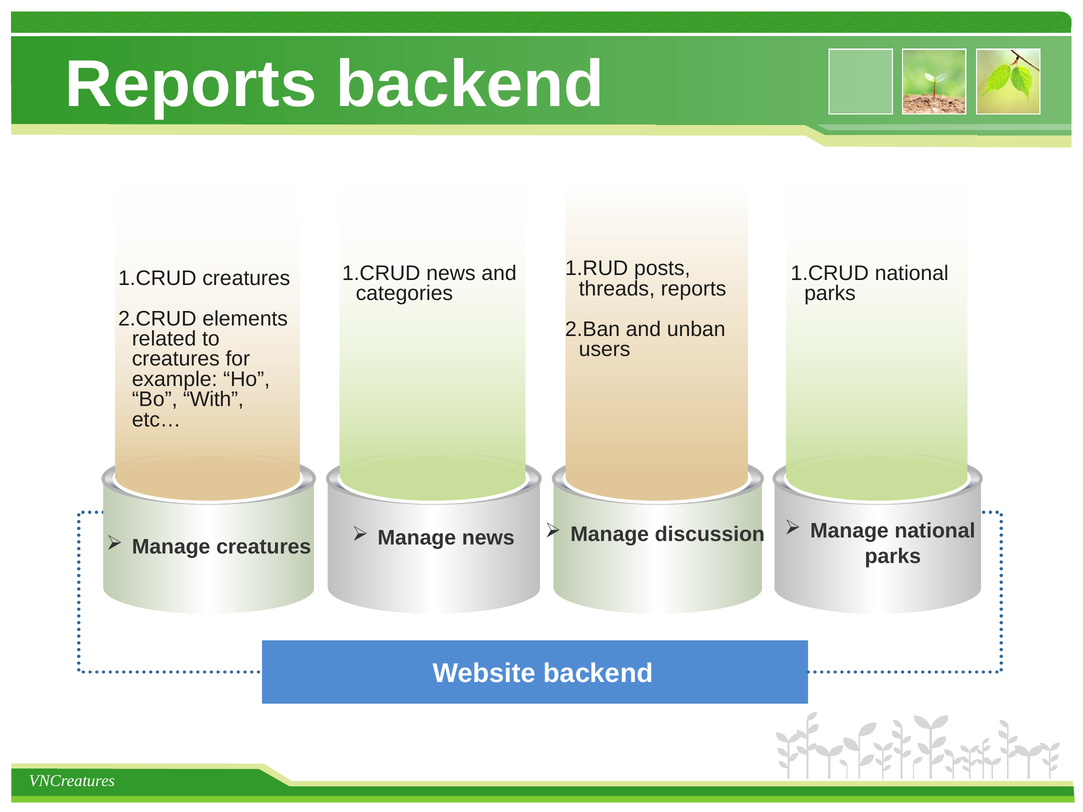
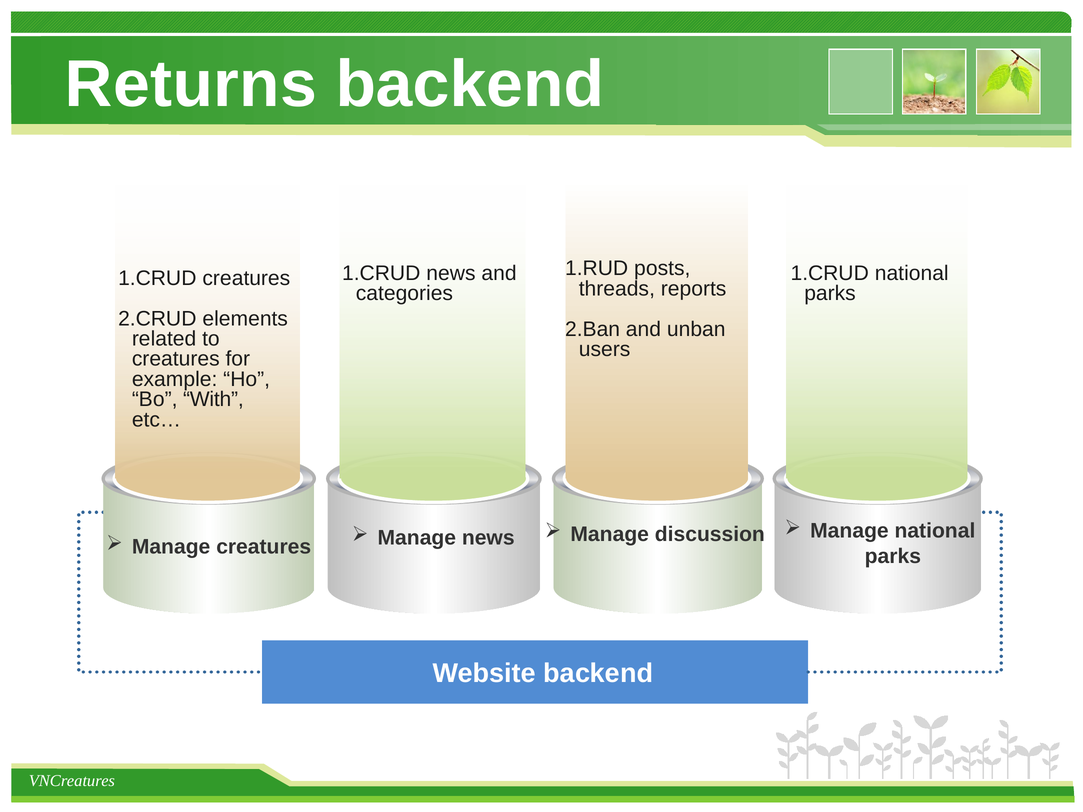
Reports at (191, 84): Reports -> Returns
